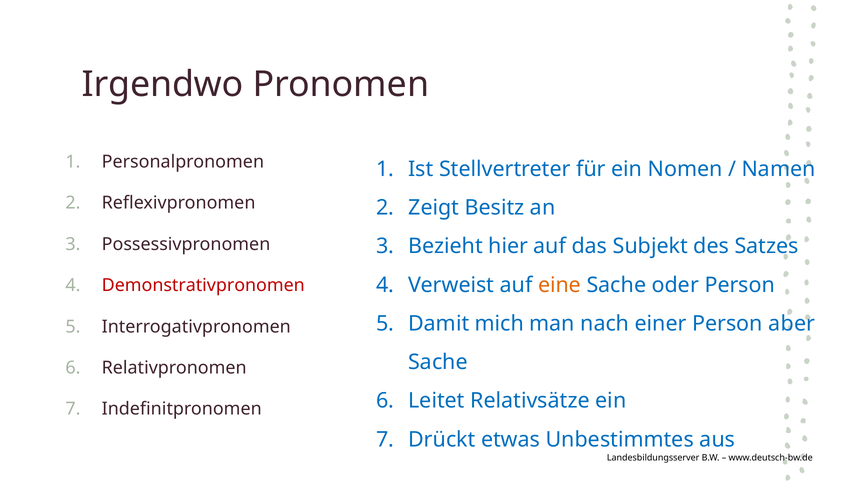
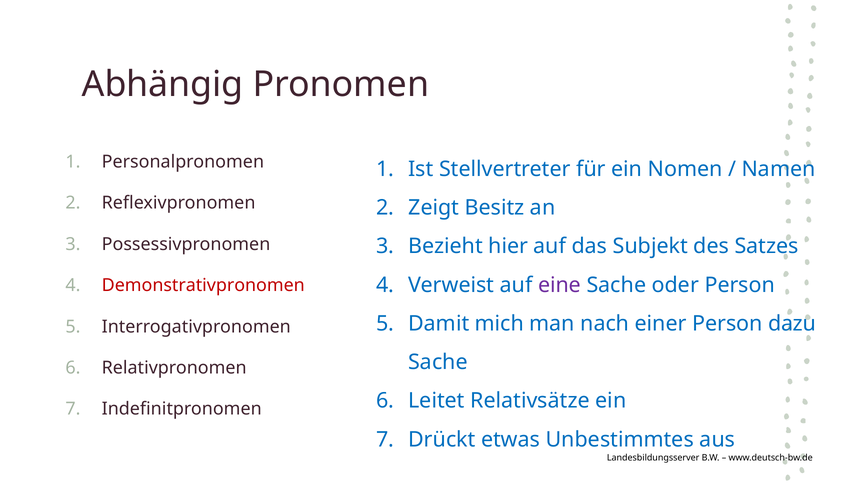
Irgendwo: Irgendwo -> Abhängig
eine colour: orange -> purple
aber: aber -> dazu
